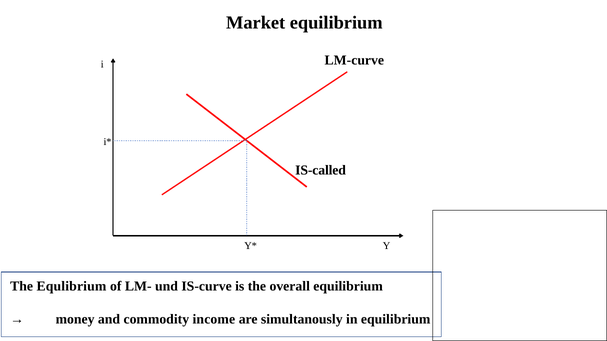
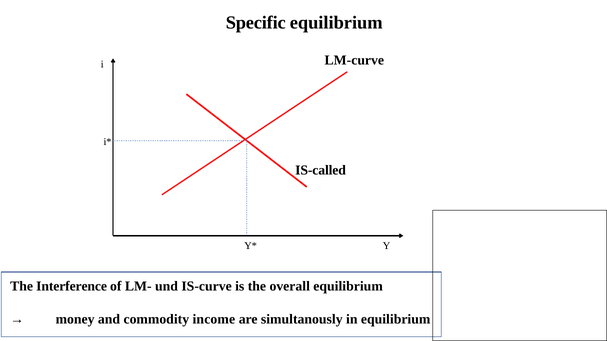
Market: Market -> Specific
Equlibrium: Equlibrium -> Interference
